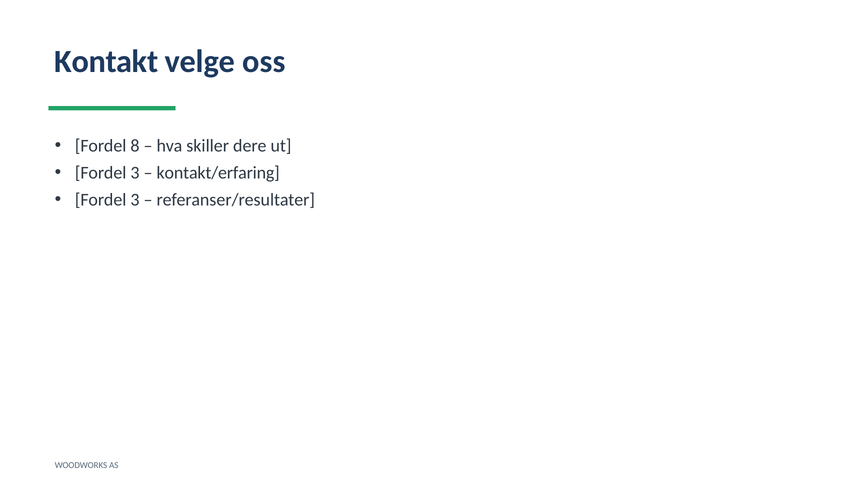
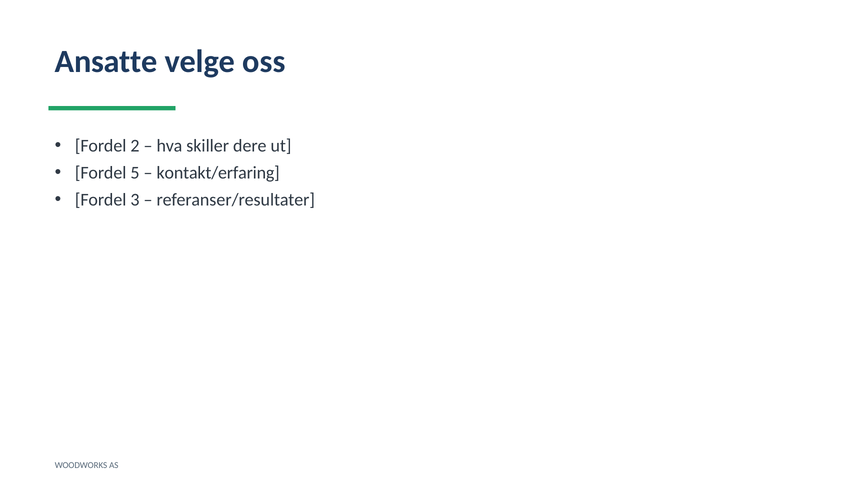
Kontakt: Kontakt -> Ansatte
8: 8 -> 2
3 at (135, 173): 3 -> 5
